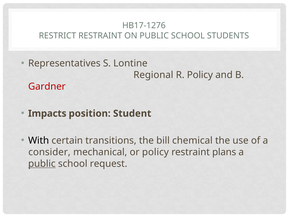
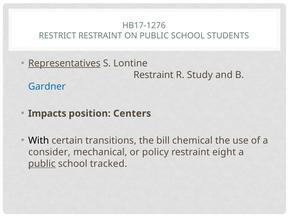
Representatives underline: none -> present
Regional at (153, 75): Regional -> Restraint
R Policy: Policy -> Study
Gardner colour: red -> blue
Student: Student -> Centers
plans: plans -> eight
request: request -> tracked
